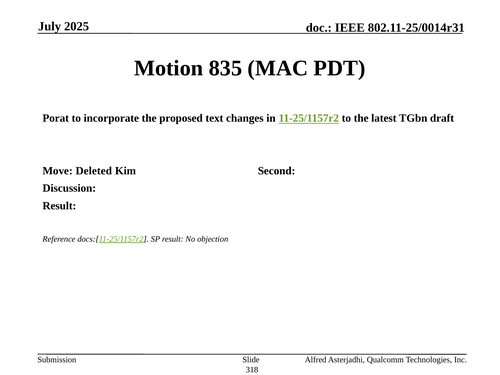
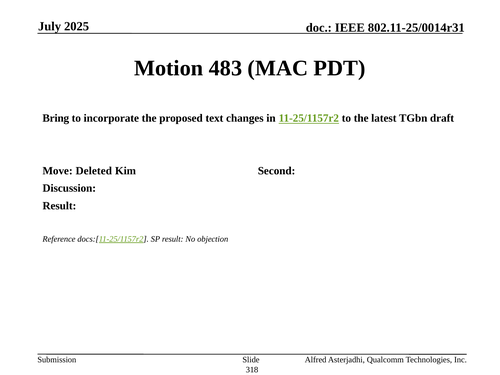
835: 835 -> 483
Porat: Porat -> Bring
